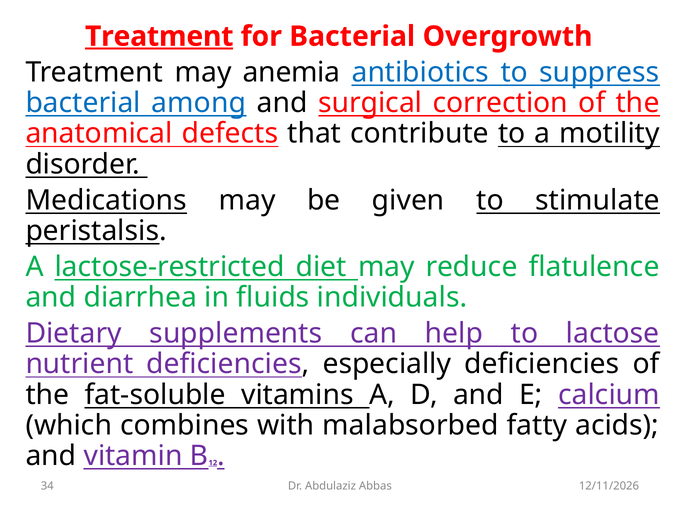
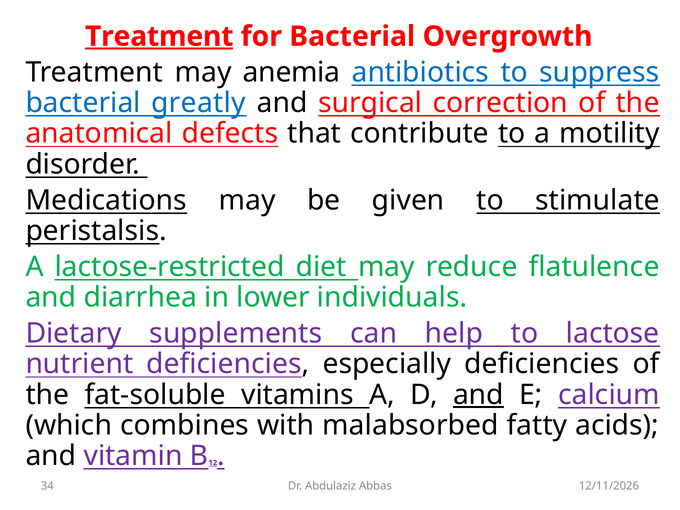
among: among -> greatly
fluids: fluids -> lower
and at (478, 395) underline: none -> present
